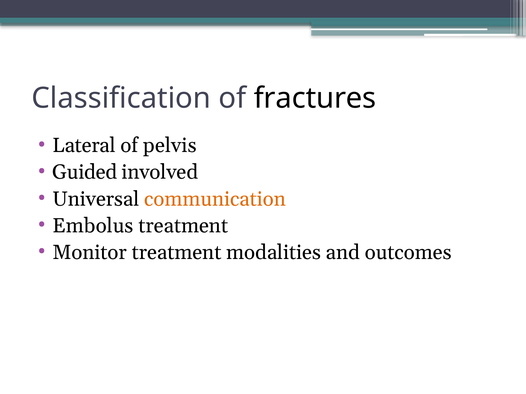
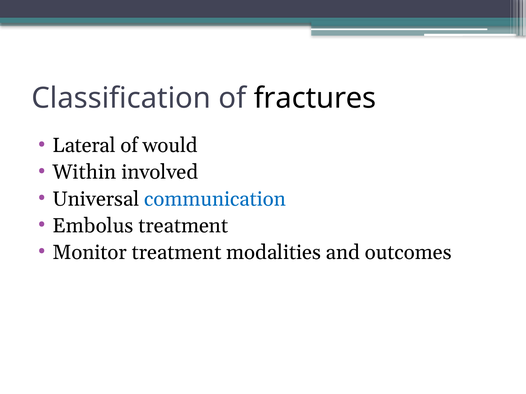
pelvis: pelvis -> would
Guided: Guided -> Within
communication colour: orange -> blue
